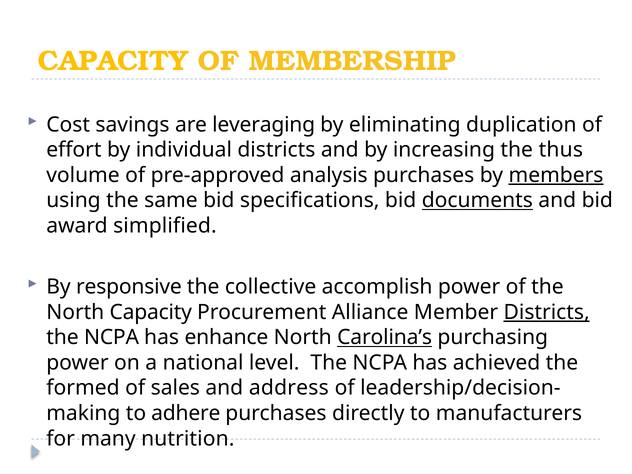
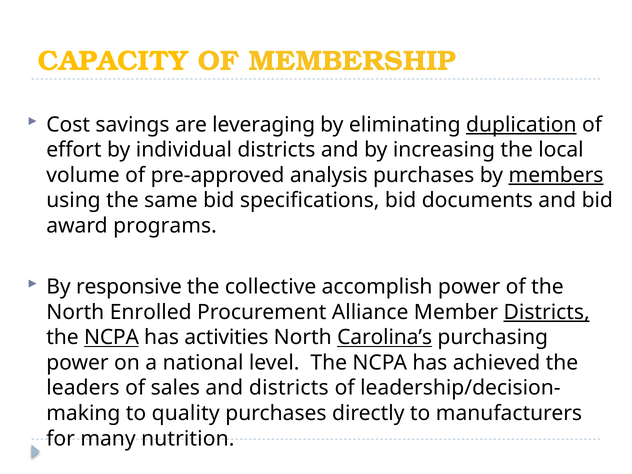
duplication underline: none -> present
thus: thus -> local
documents underline: present -> none
simplified: simplified -> programs
North Capacity: Capacity -> Enrolled
NCPA at (112, 337) underline: none -> present
enhance: enhance -> activities
formed: formed -> leaders
and address: address -> districts
adhere: adhere -> quality
